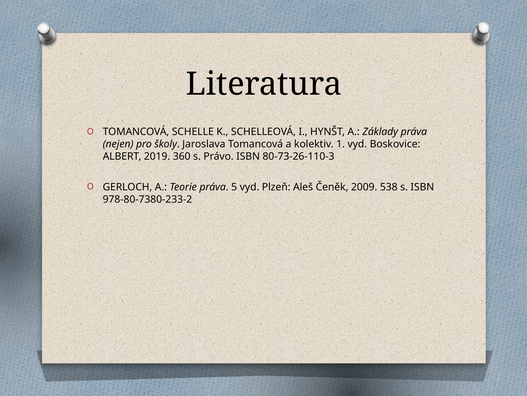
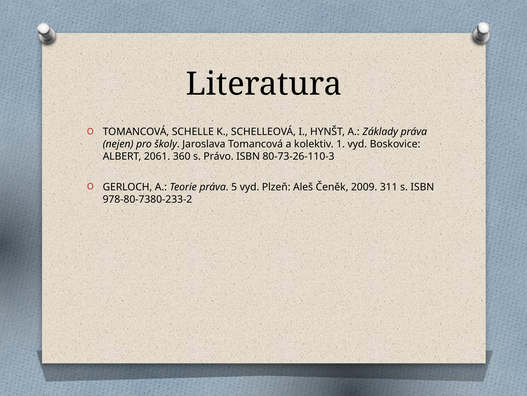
2019: 2019 -> 2061
538: 538 -> 311
